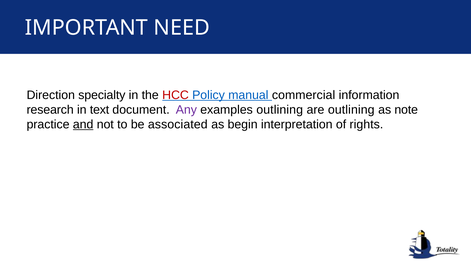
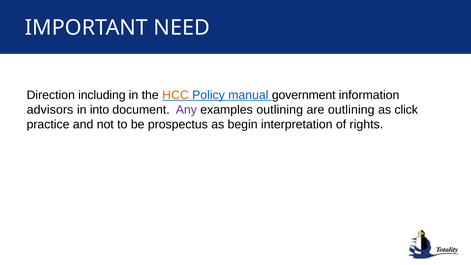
specialty: specialty -> including
HCC colour: red -> orange
commercial: commercial -> government
research: research -> advisors
text: text -> into
note: note -> click
and underline: present -> none
associated: associated -> prospectus
